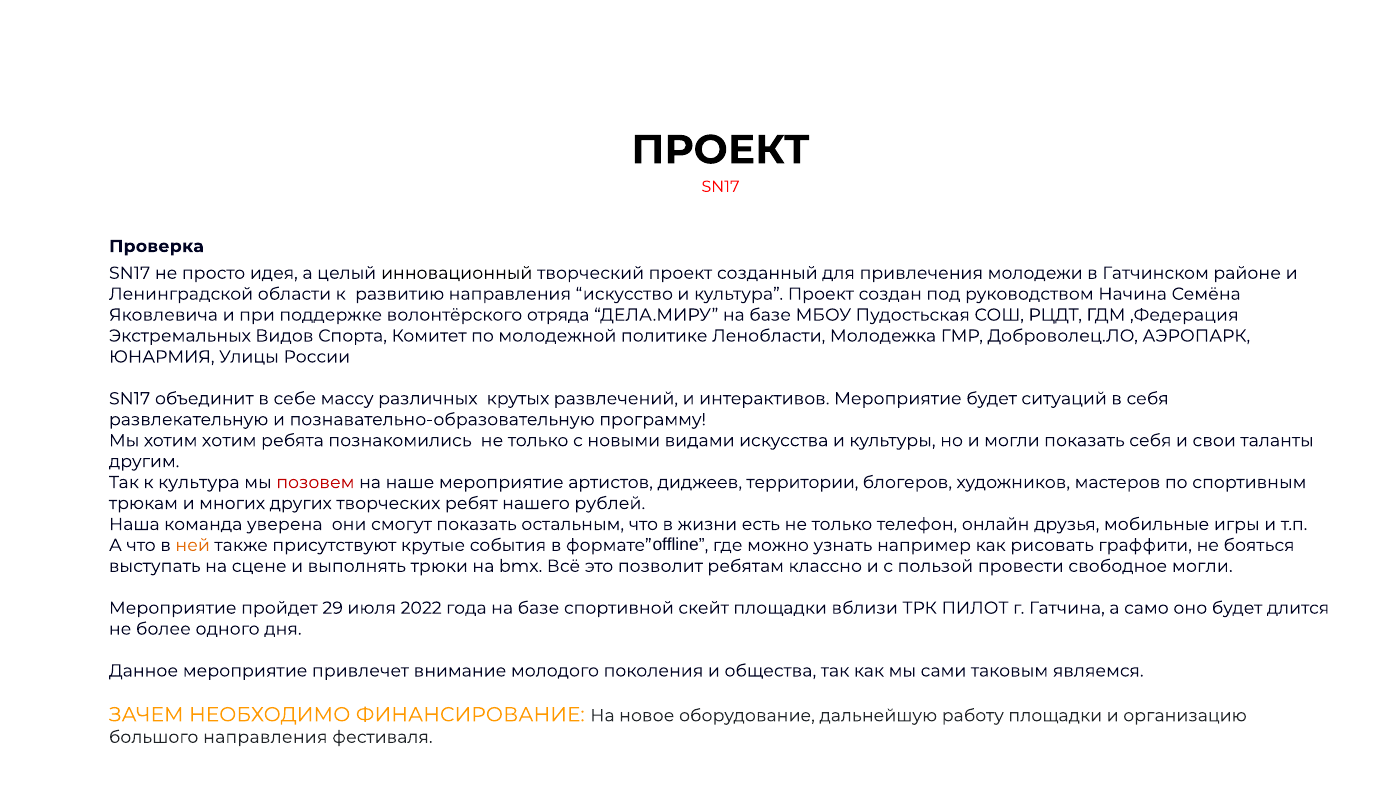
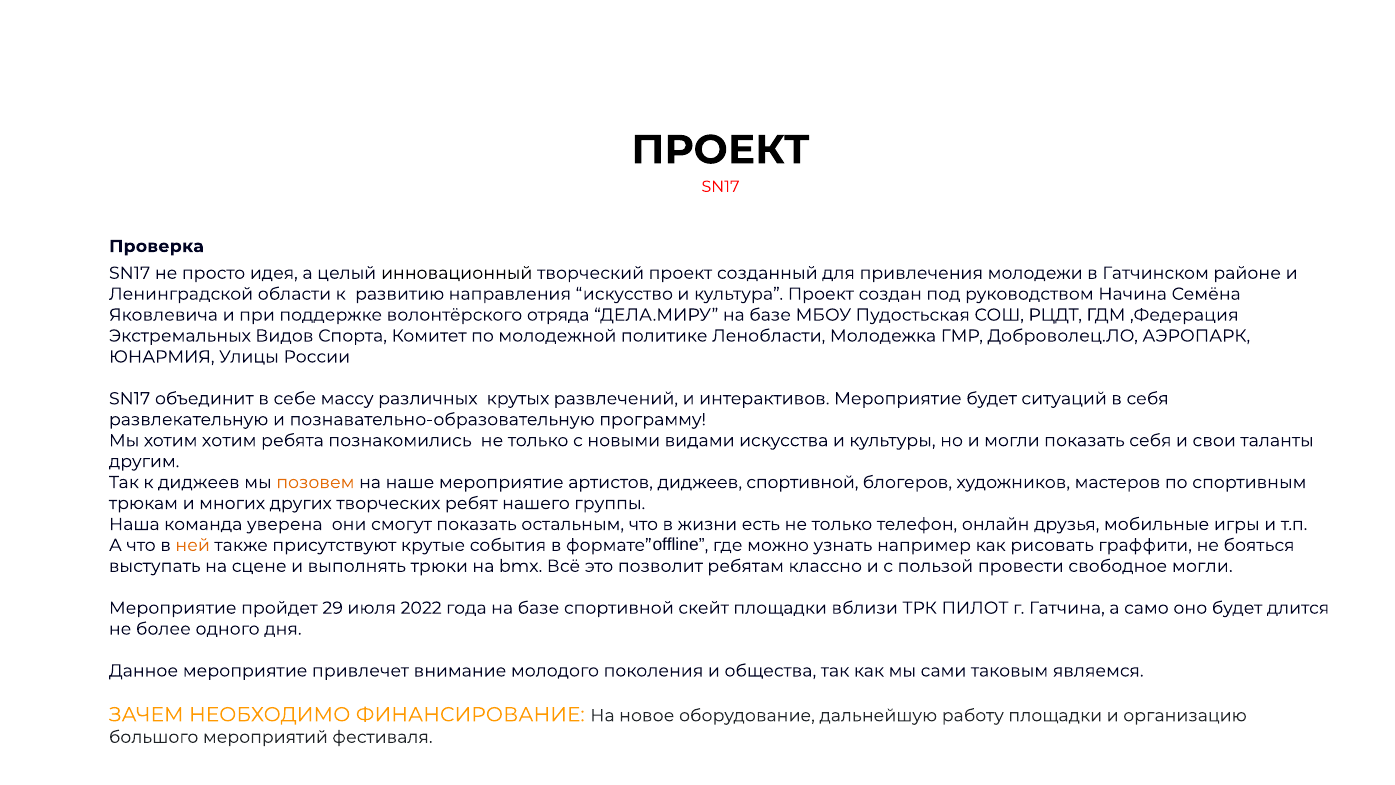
к культура: культура -> диджеев
позовем colour: red -> orange
диджеев территории: территории -> спортивной
рублей: рублей -> группы
большого направления: направления -> мероприятий
